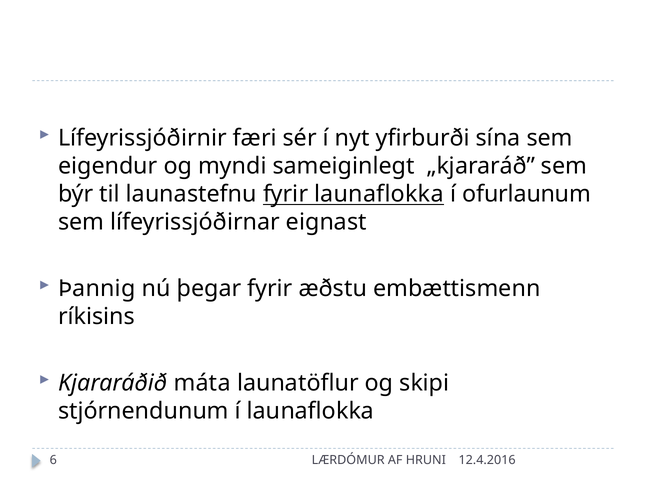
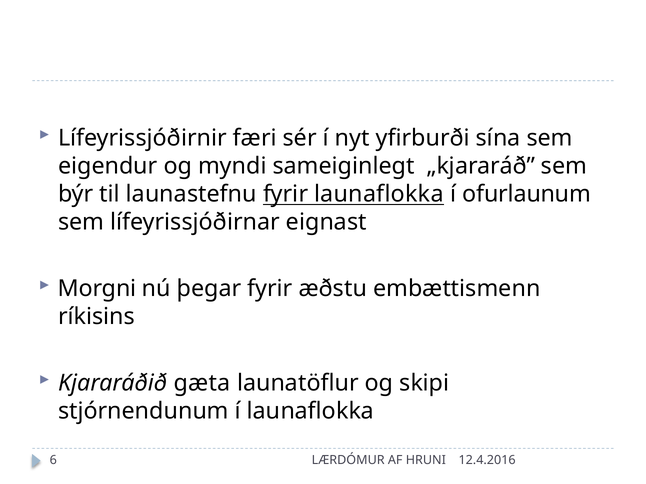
Þannig: Þannig -> Morgni
máta: máta -> gæta
